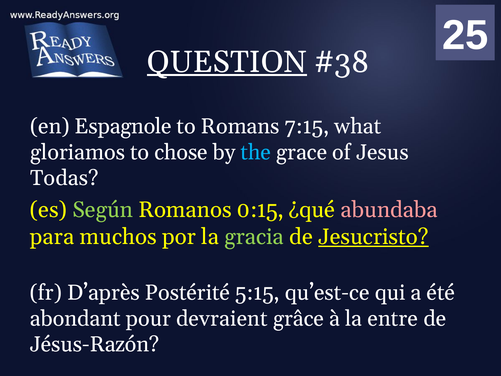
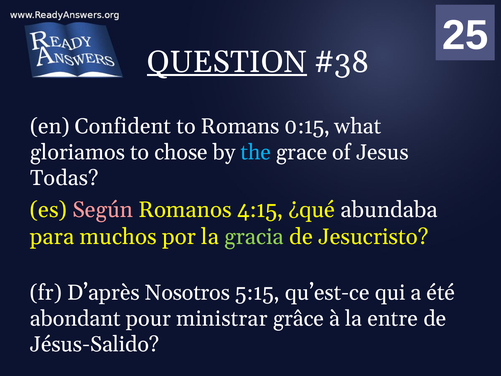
Espagnole: Espagnole -> Confident
7:15: 7:15 -> 0:15
Según colour: light green -> pink
0:15: 0:15 -> 4:15
abundaba colour: pink -> white
Jesucristo underline: present -> none
Postérité: Postérité -> Nosotros
devraient: devraient -> ministrar
Jésus-Razón: Jésus-Razón -> Jésus-Salido
